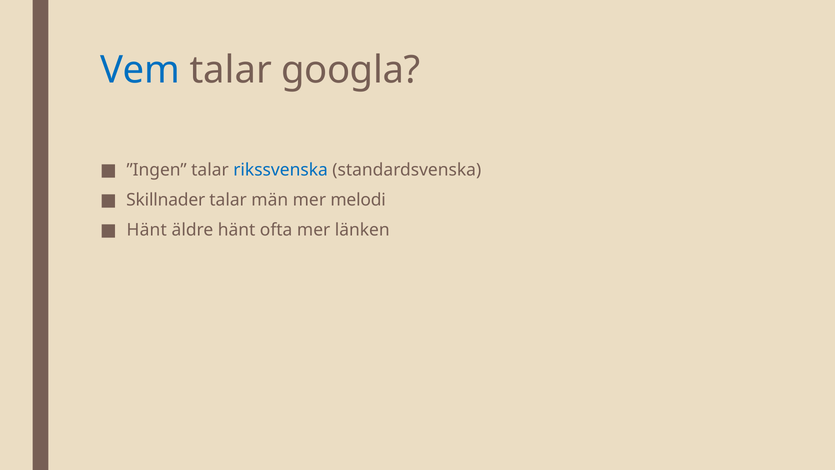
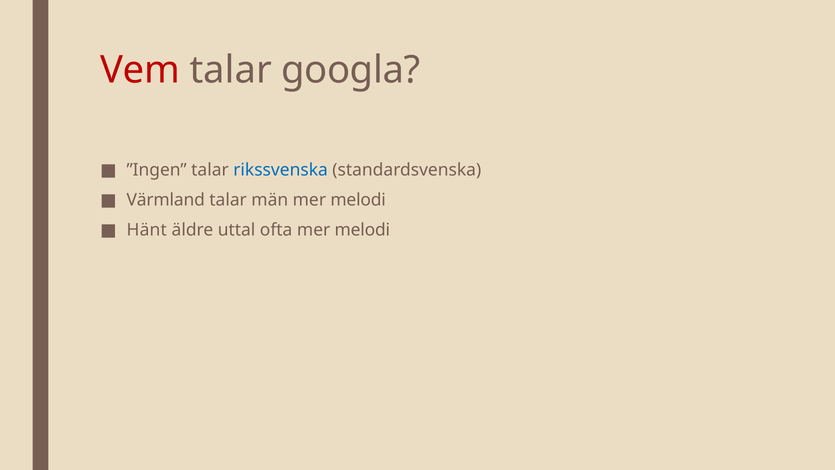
Vem colour: blue -> red
Skillnader: Skillnader -> Värmland
äldre hänt: hänt -> uttal
ofta mer länken: länken -> melodi
